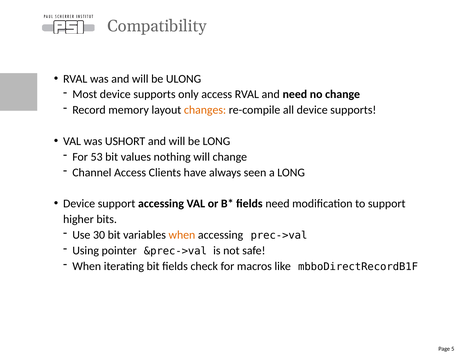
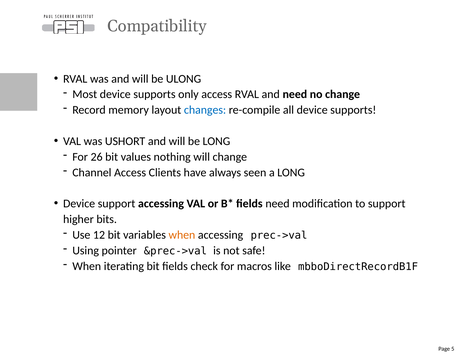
changes colour: orange -> blue
53: 53 -> 26
30: 30 -> 12
